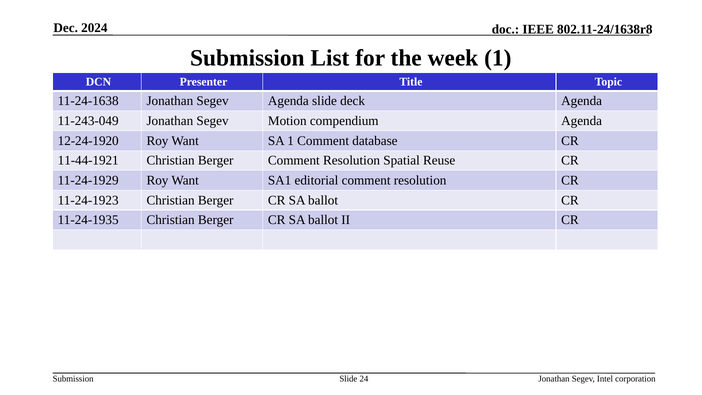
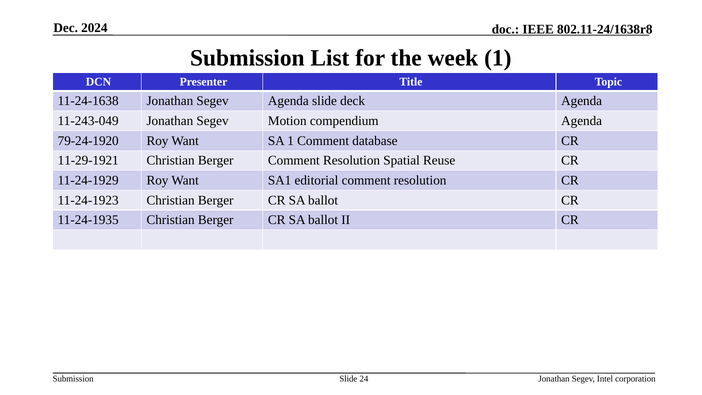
12-24-1920: 12-24-1920 -> 79-24-1920
11-44-1921: 11-44-1921 -> 11-29-1921
